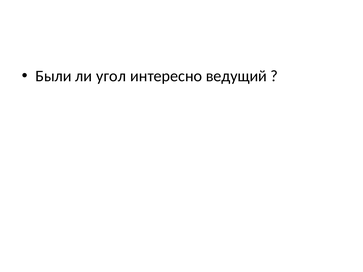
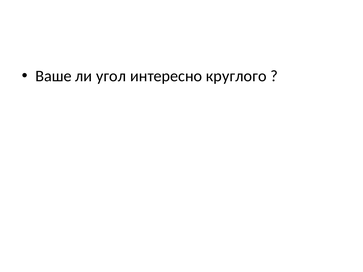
Были: Были -> Ваше
ведущий: ведущий -> круглого
